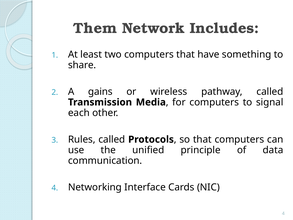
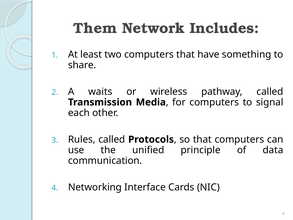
gains: gains -> waits
